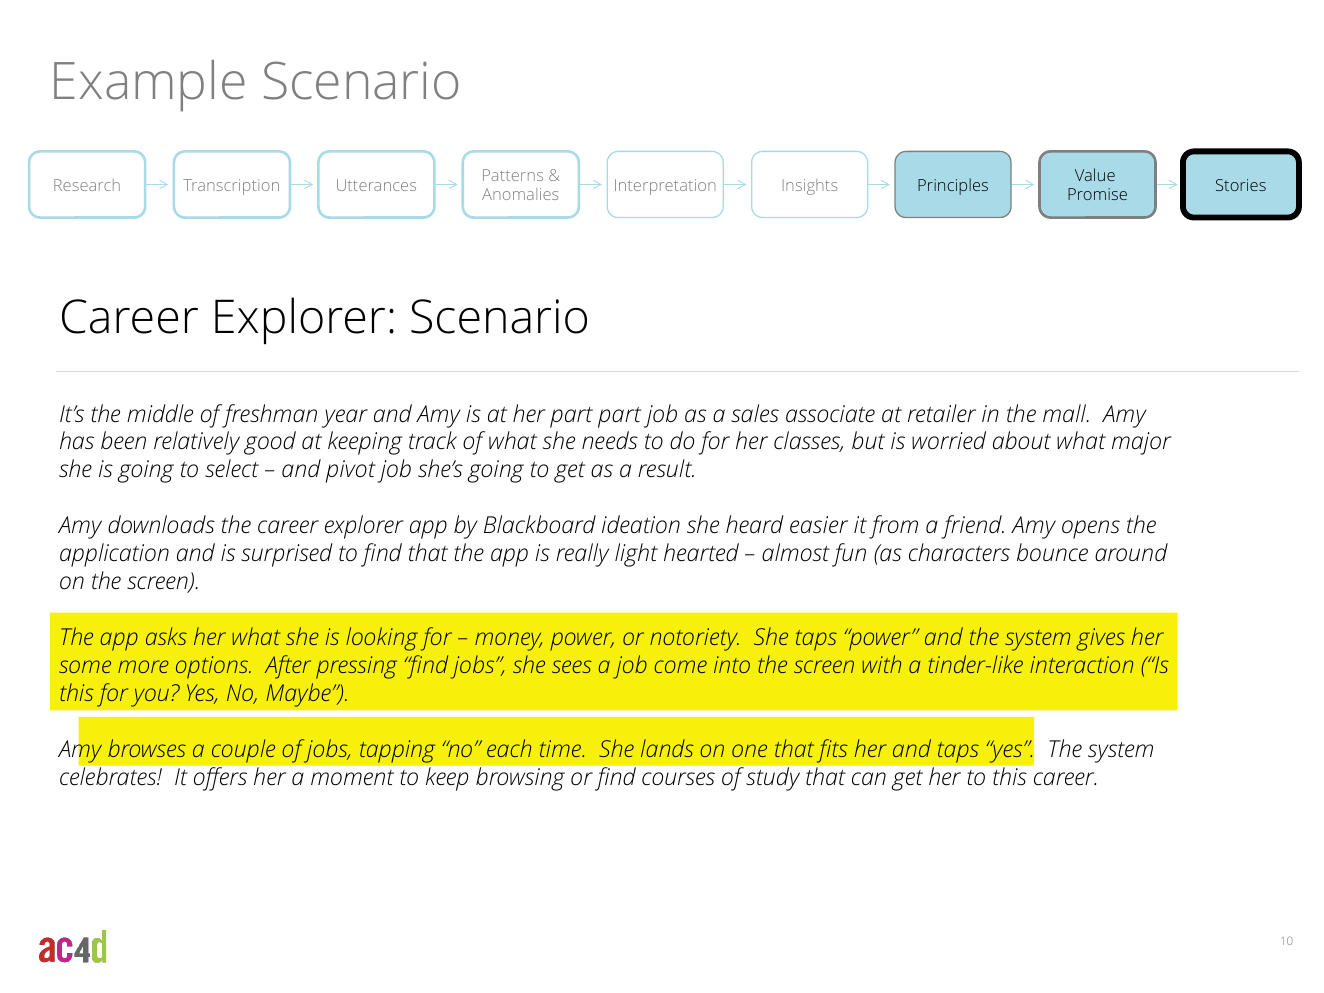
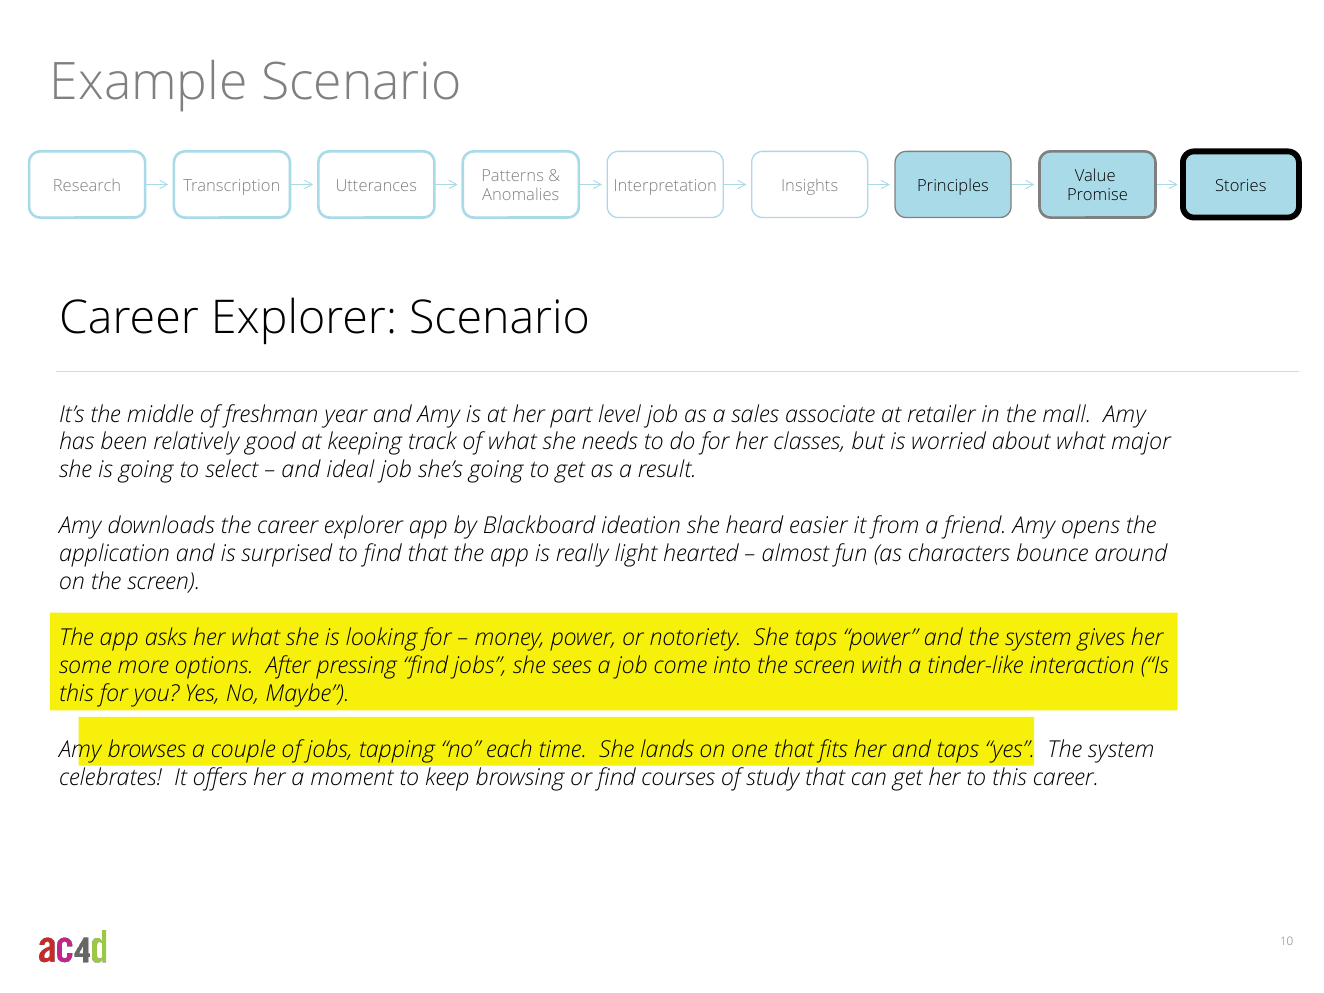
part part: part -> level
pivot: pivot -> ideal
